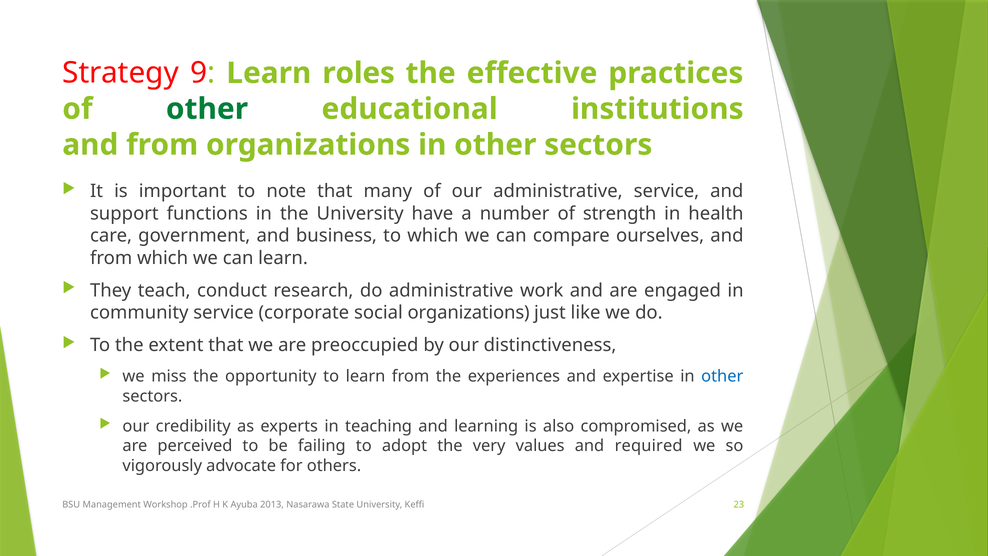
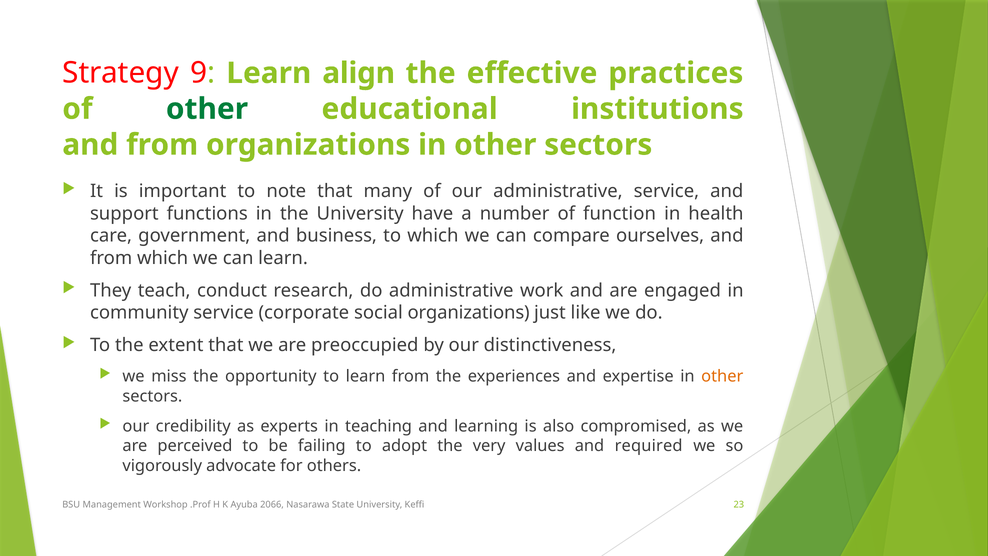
roles: roles -> align
strength: strength -> function
other at (722, 376) colour: blue -> orange
2013: 2013 -> 2066
